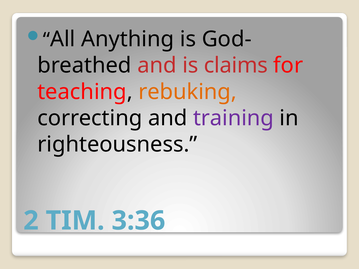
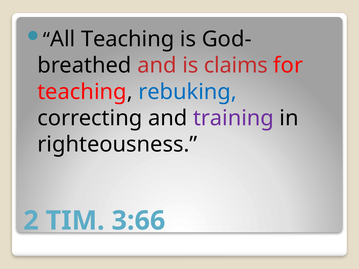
All Anything: Anything -> Teaching
rebuking colour: orange -> blue
3:36: 3:36 -> 3:66
